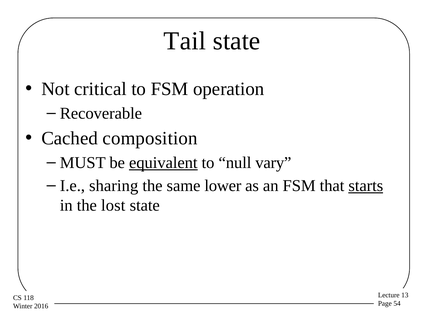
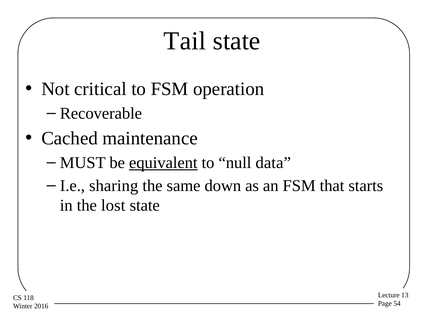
composition: composition -> maintenance
vary: vary -> data
lower: lower -> down
starts underline: present -> none
